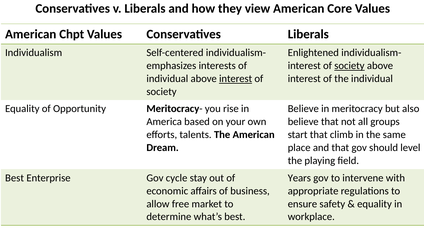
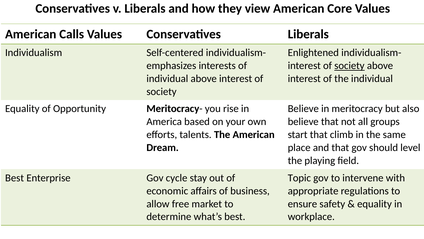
Chpt: Chpt -> Calls
interest at (236, 78) underline: present -> none
Years: Years -> Topic
